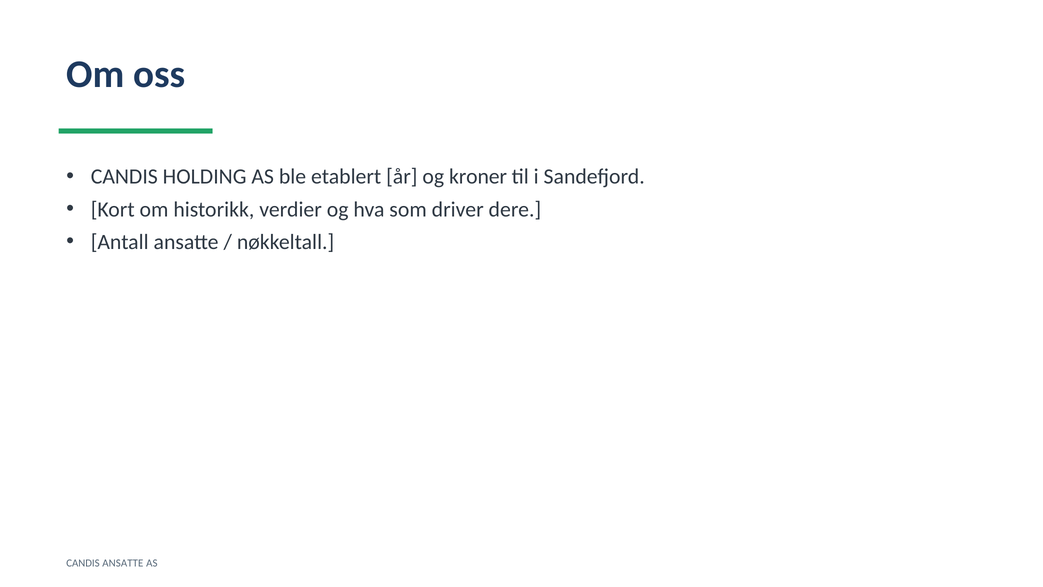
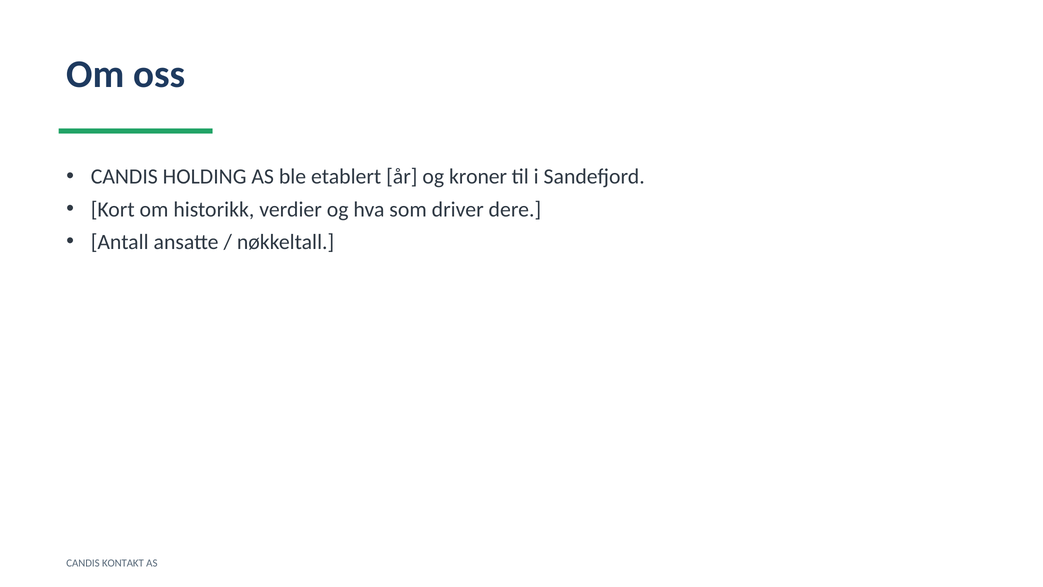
CANDIS ANSATTE: ANSATTE -> KONTAKT
